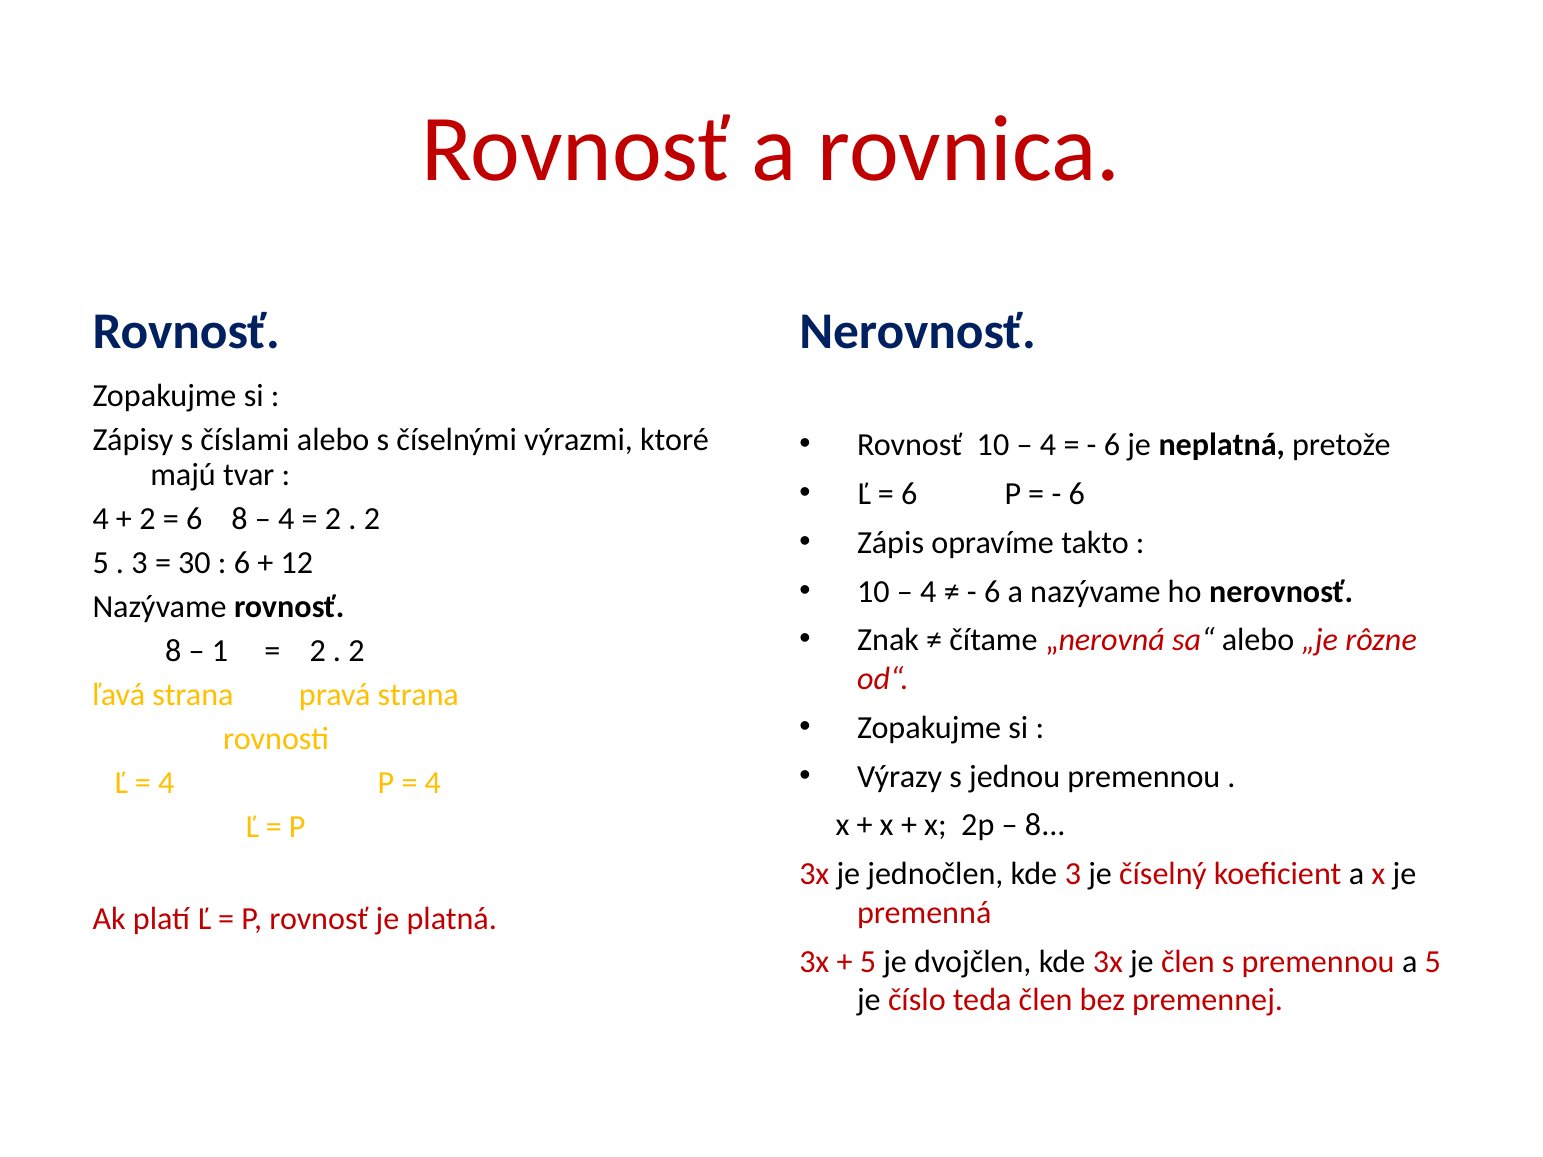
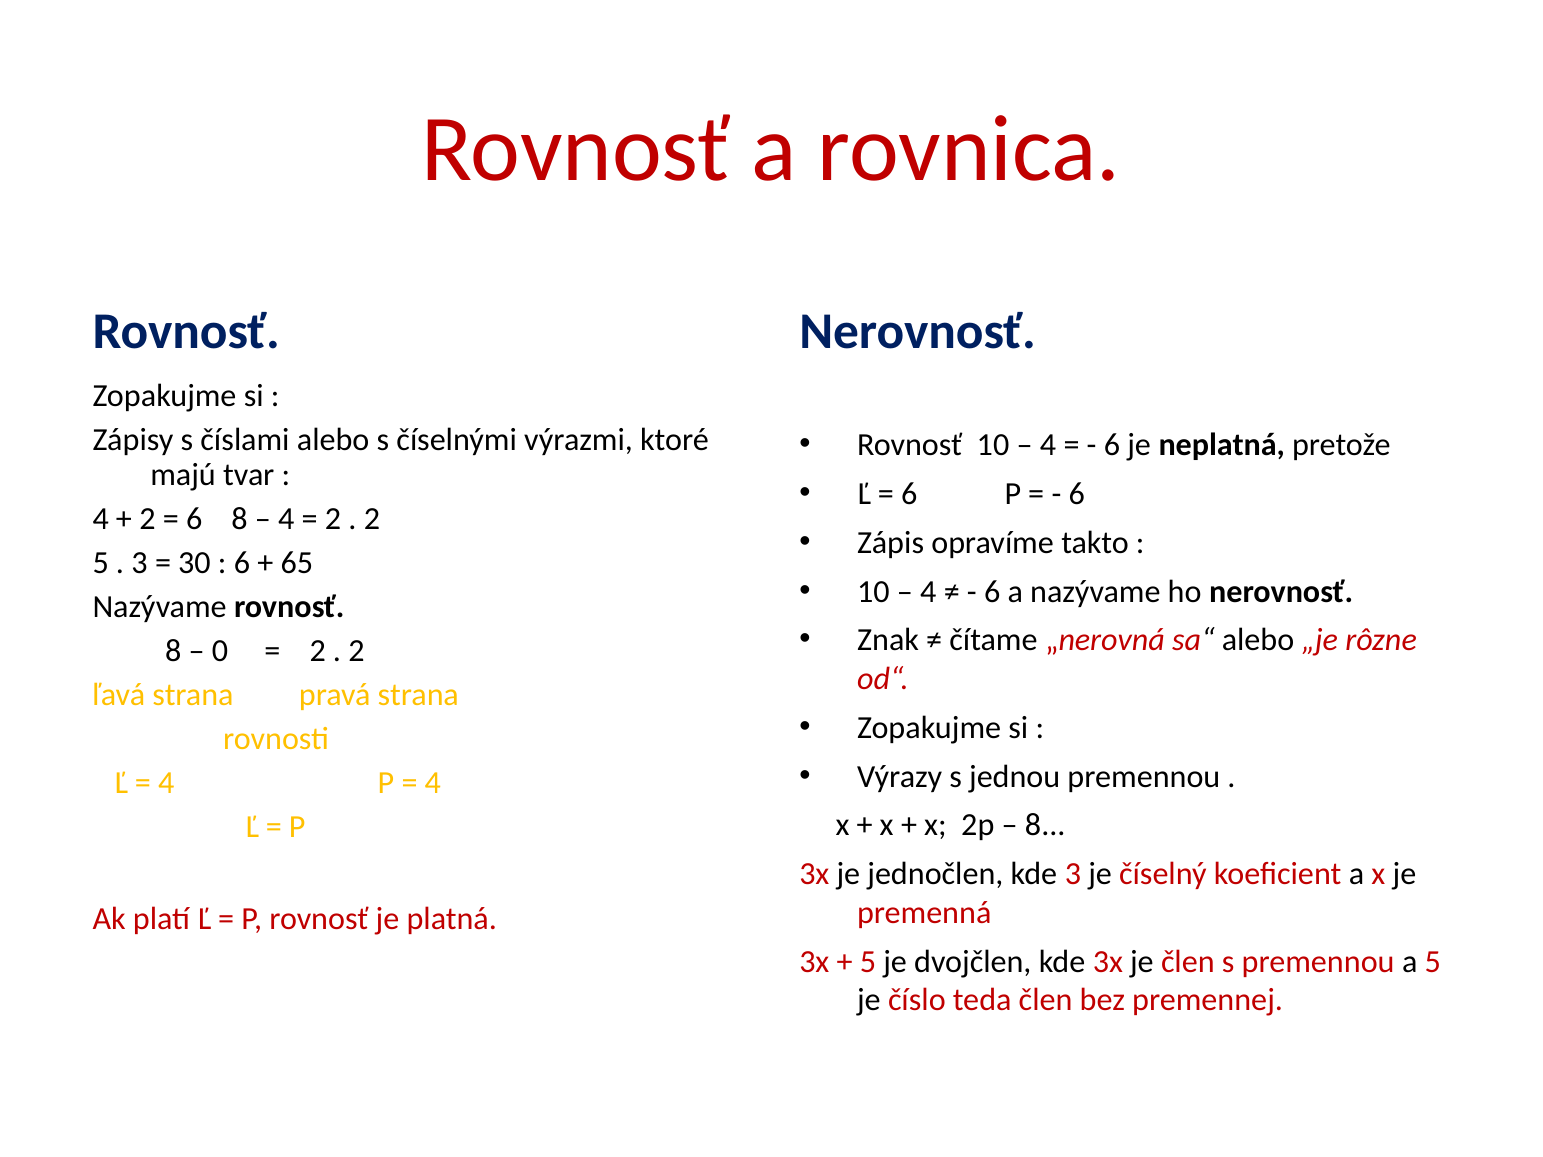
12: 12 -> 65
1: 1 -> 0
